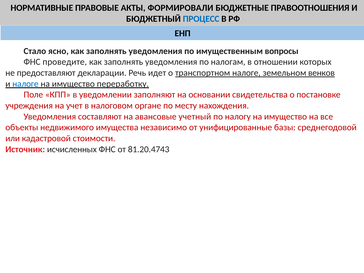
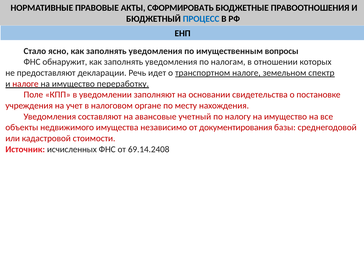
ФОРМИРОВАЛИ: ФОРМИРОВАЛИ -> СФОРМИРОВАТЬ
проведите: проведите -> обнаружит
венков: венков -> спектр
налоге at (25, 84) colour: blue -> red
унифицированные: унифицированные -> документирования
81.20.4743: 81.20.4743 -> 69.14.2408
